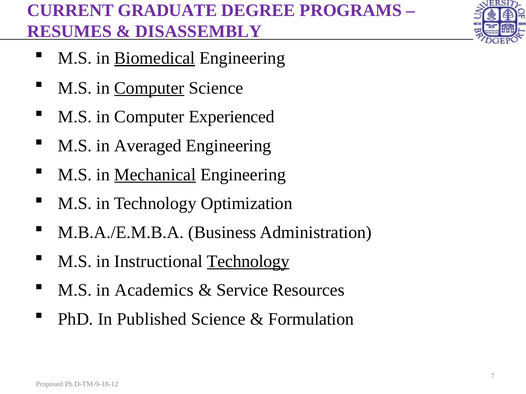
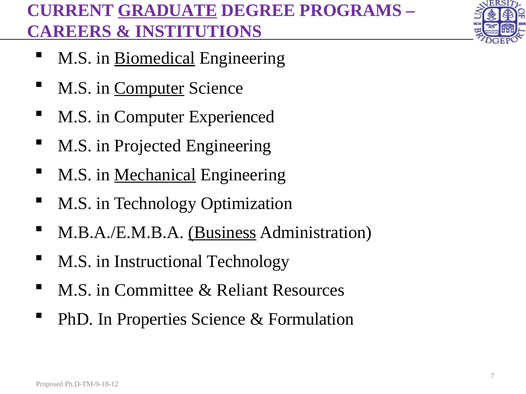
GRADUATE underline: none -> present
RESUMES: RESUMES -> CAREERS
DISASSEMBLY: DISASSEMBLY -> INSTITUTIONS
Averaged: Averaged -> Projected
Business underline: none -> present
Technology at (248, 262) underline: present -> none
Academics: Academics -> Committee
Service: Service -> Reliant
Published: Published -> Properties
